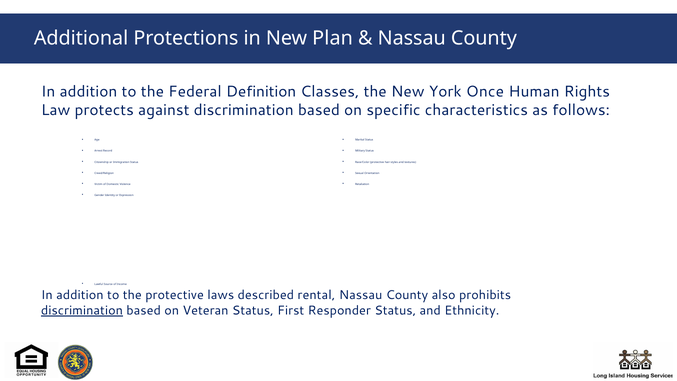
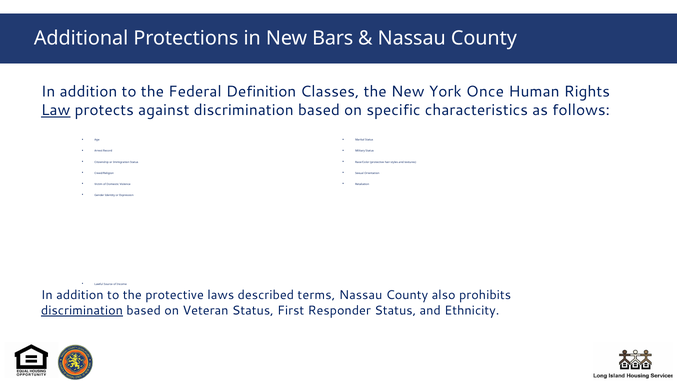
Plan: Plan -> Bars
Law underline: none -> present
rental: rental -> terms
